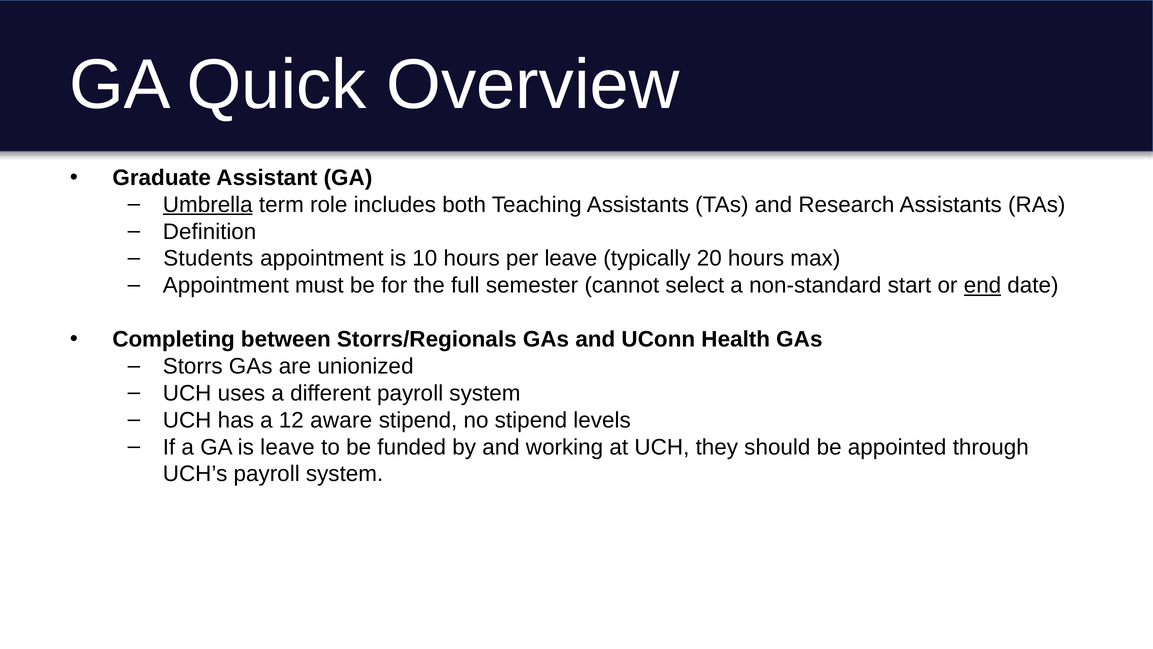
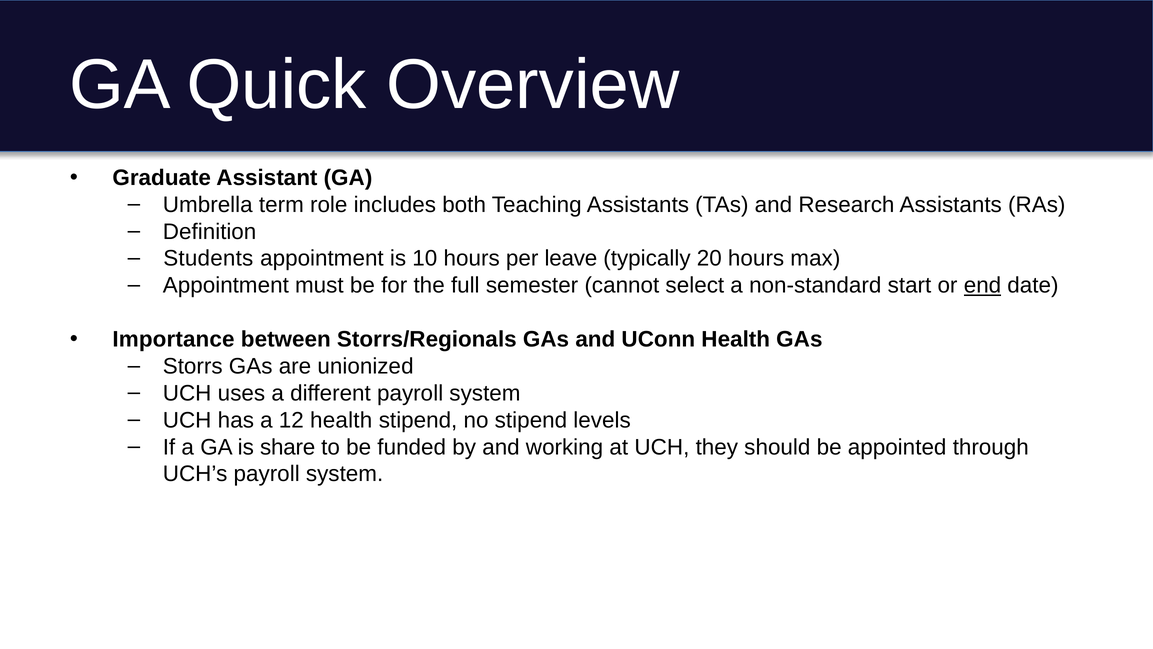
Umbrella underline: present -> none
Completing: Completing -> Importance
12 aware: aware -> health
is leave: leave -> share
